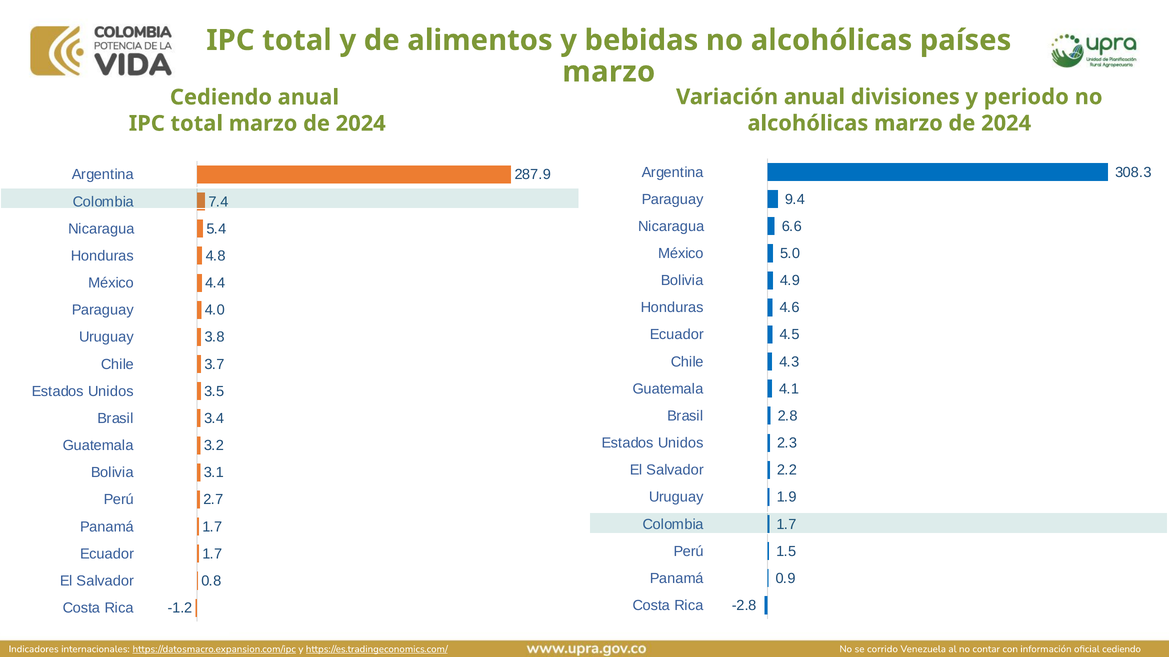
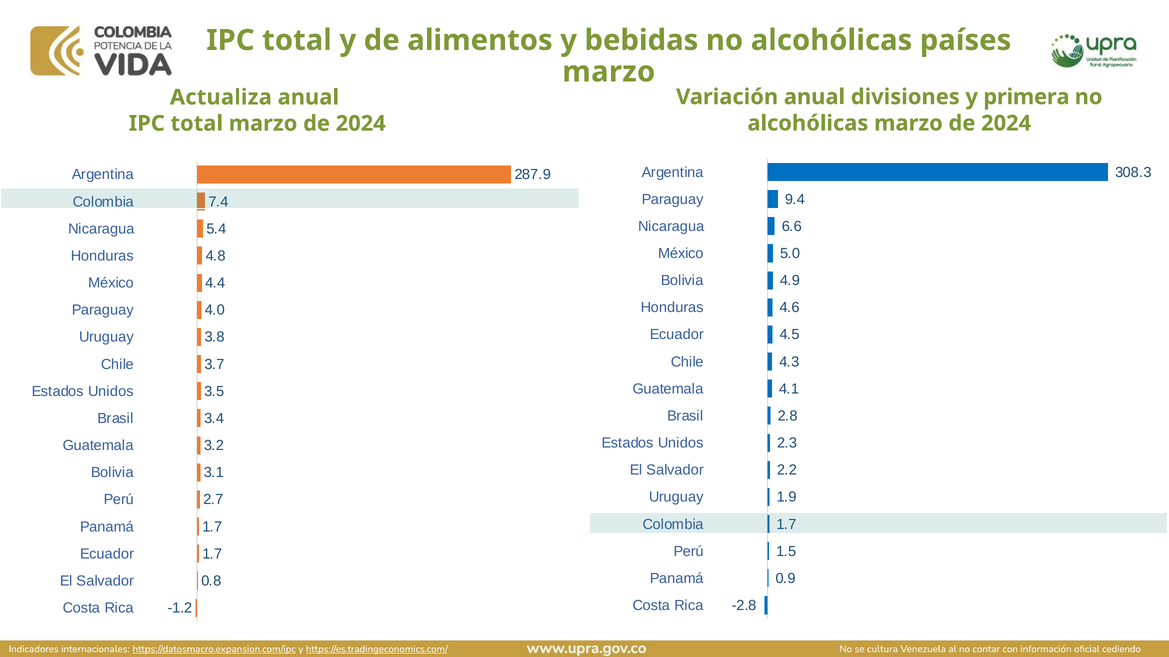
periodo: periodo -> primera
Cediendo at (221, 97): Cediendo -> Actualiza
corrido: corrido -> cultura
